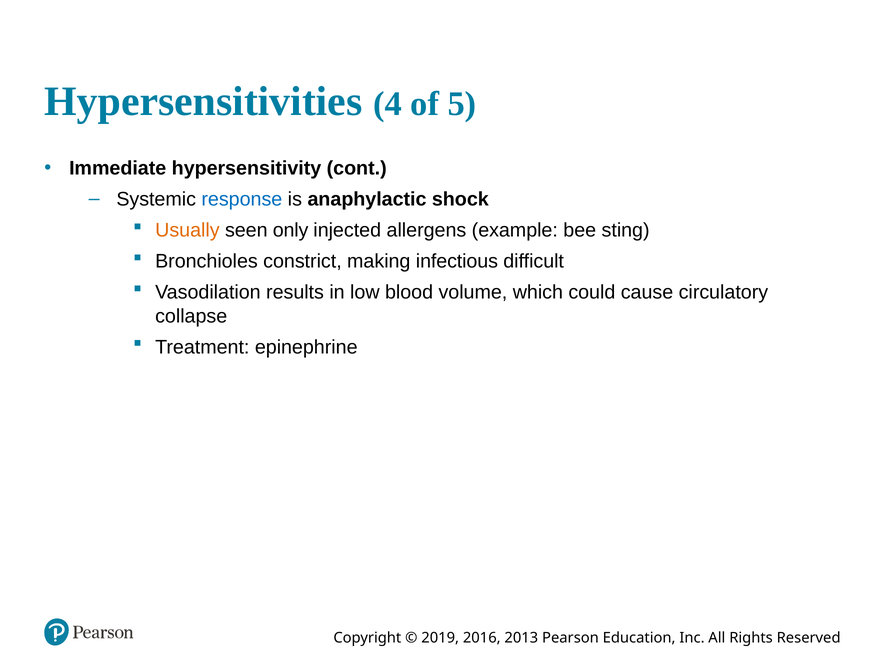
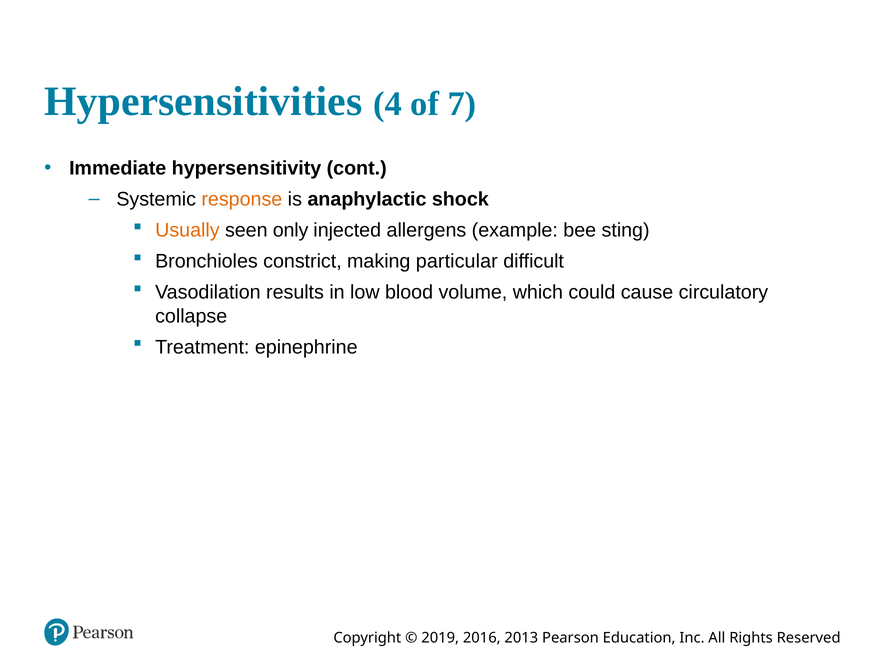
5: 5 -> 7
response colour: blue -> orange
infectious: infectious -> particular
